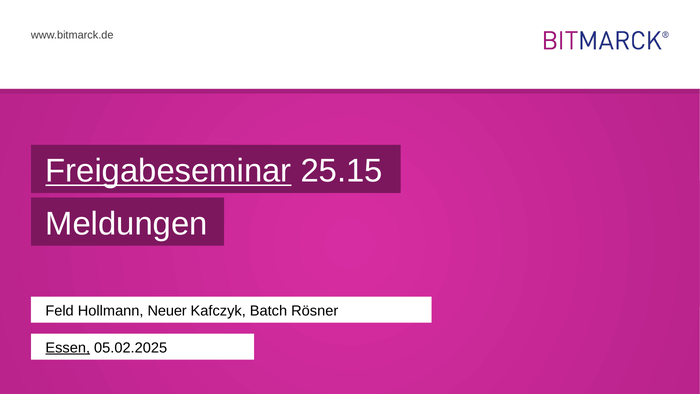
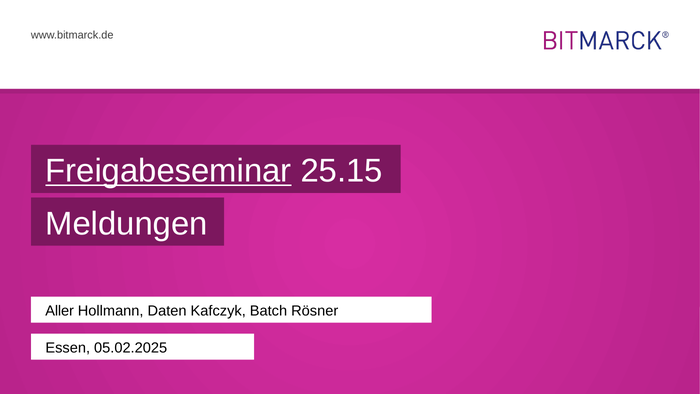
Feld: Feld -> Aller
Neuer: Neuer -> Daten
Essen underline: present -> none
